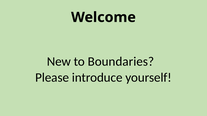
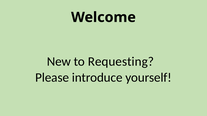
Boundaries: Boundaries -> Requesting
